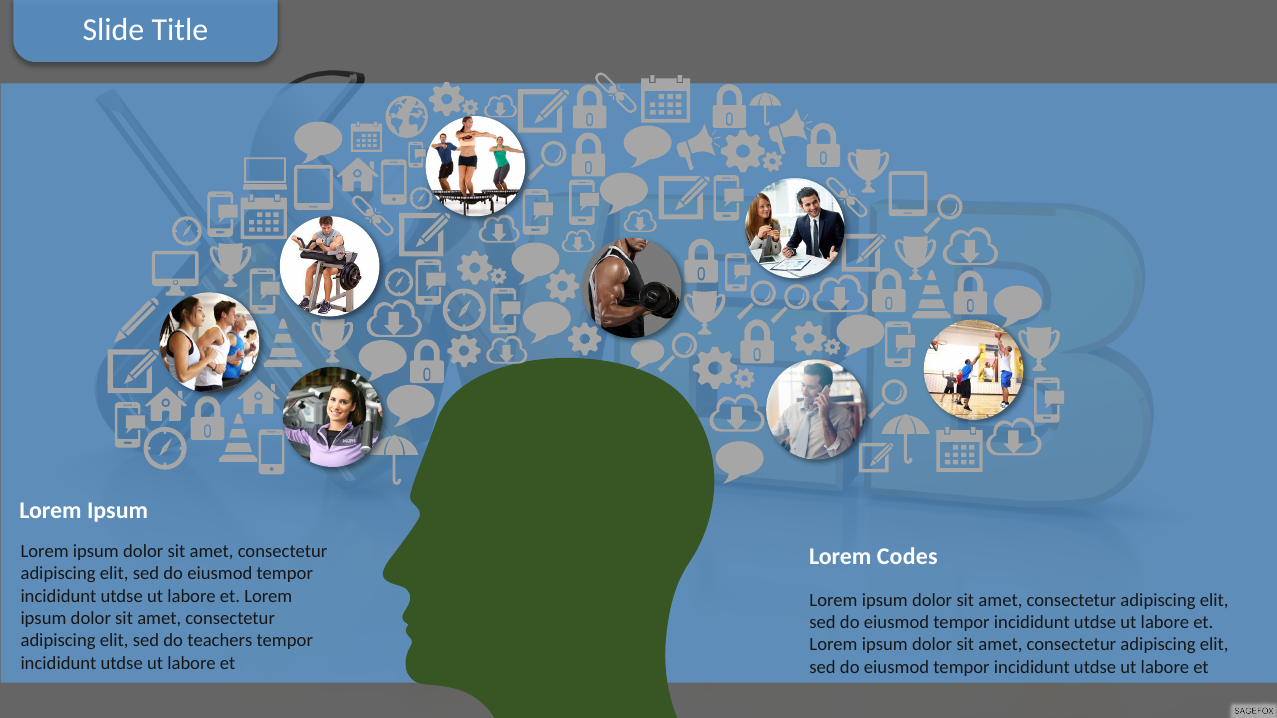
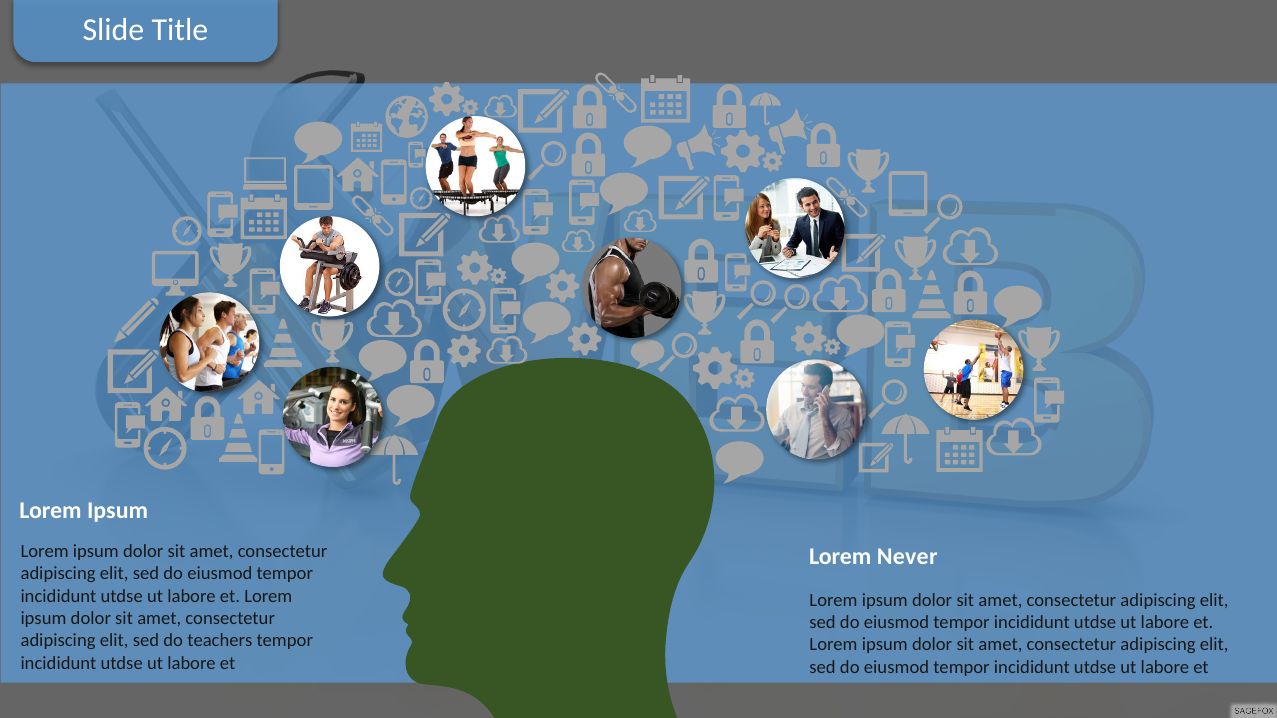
Codes: Codes -> Never
